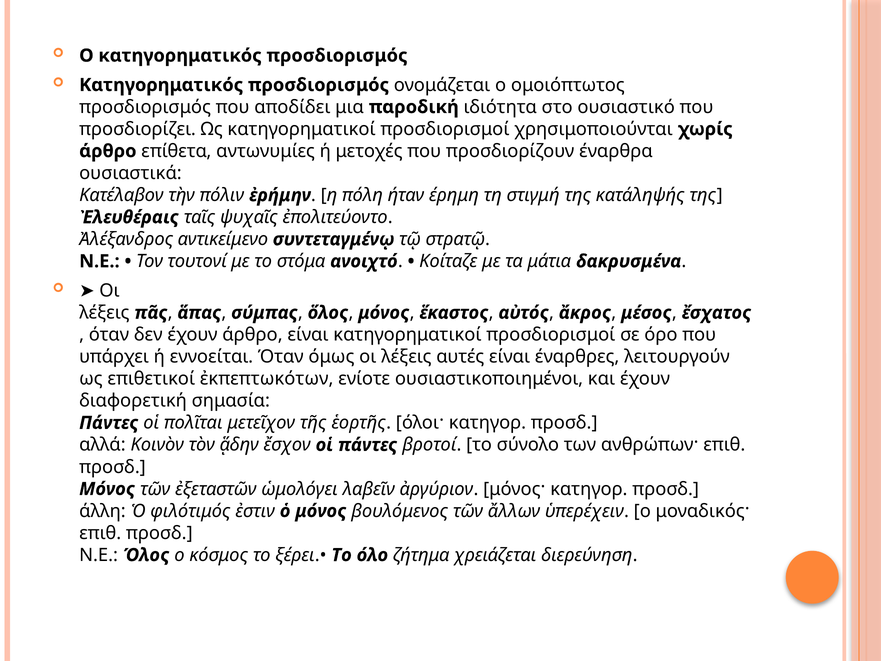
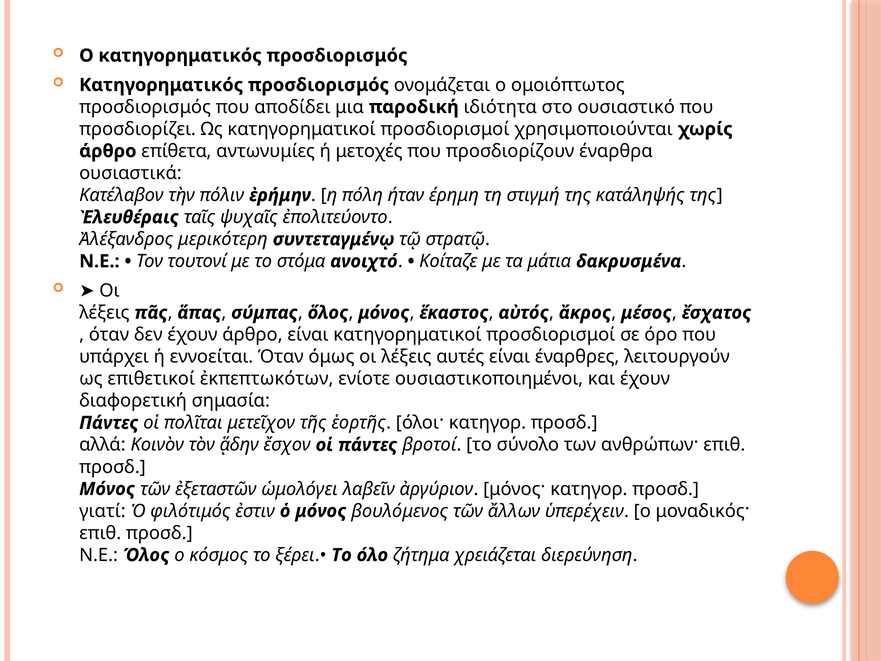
αντικείμενο: αντικείμενο -> μερικότερη
άλλη: άλλη -> γιατί
